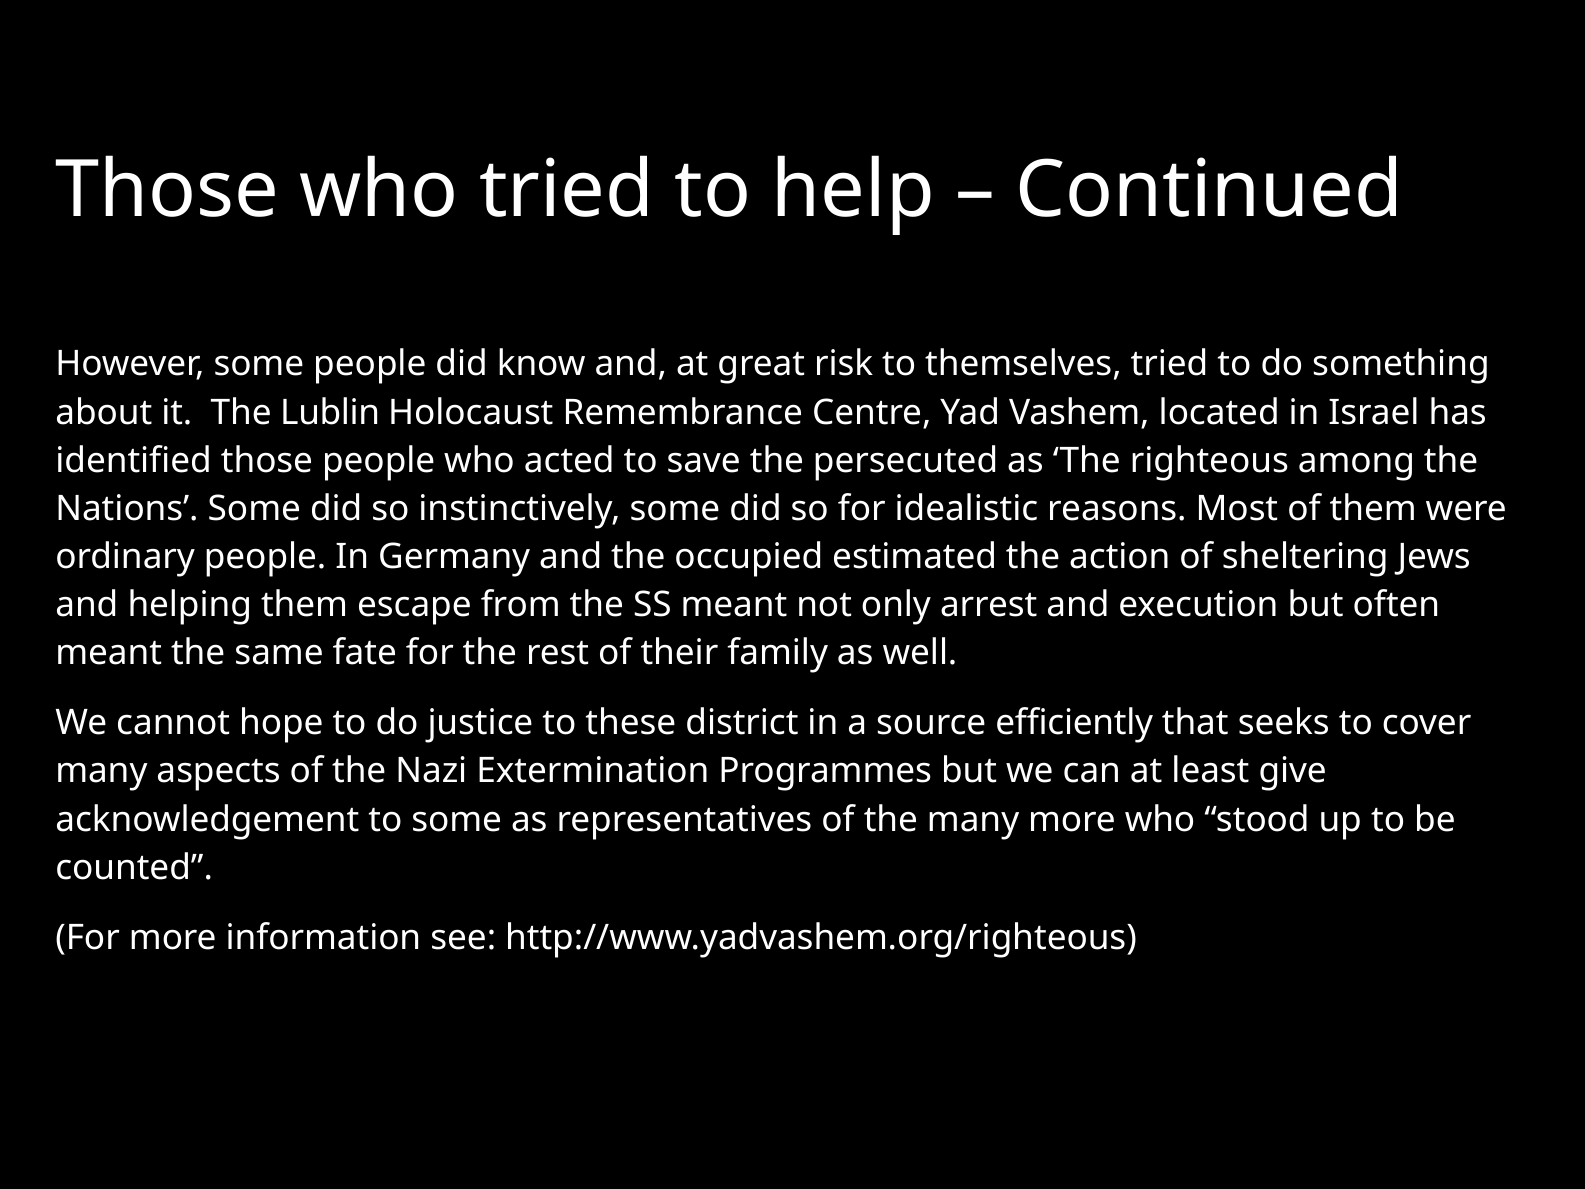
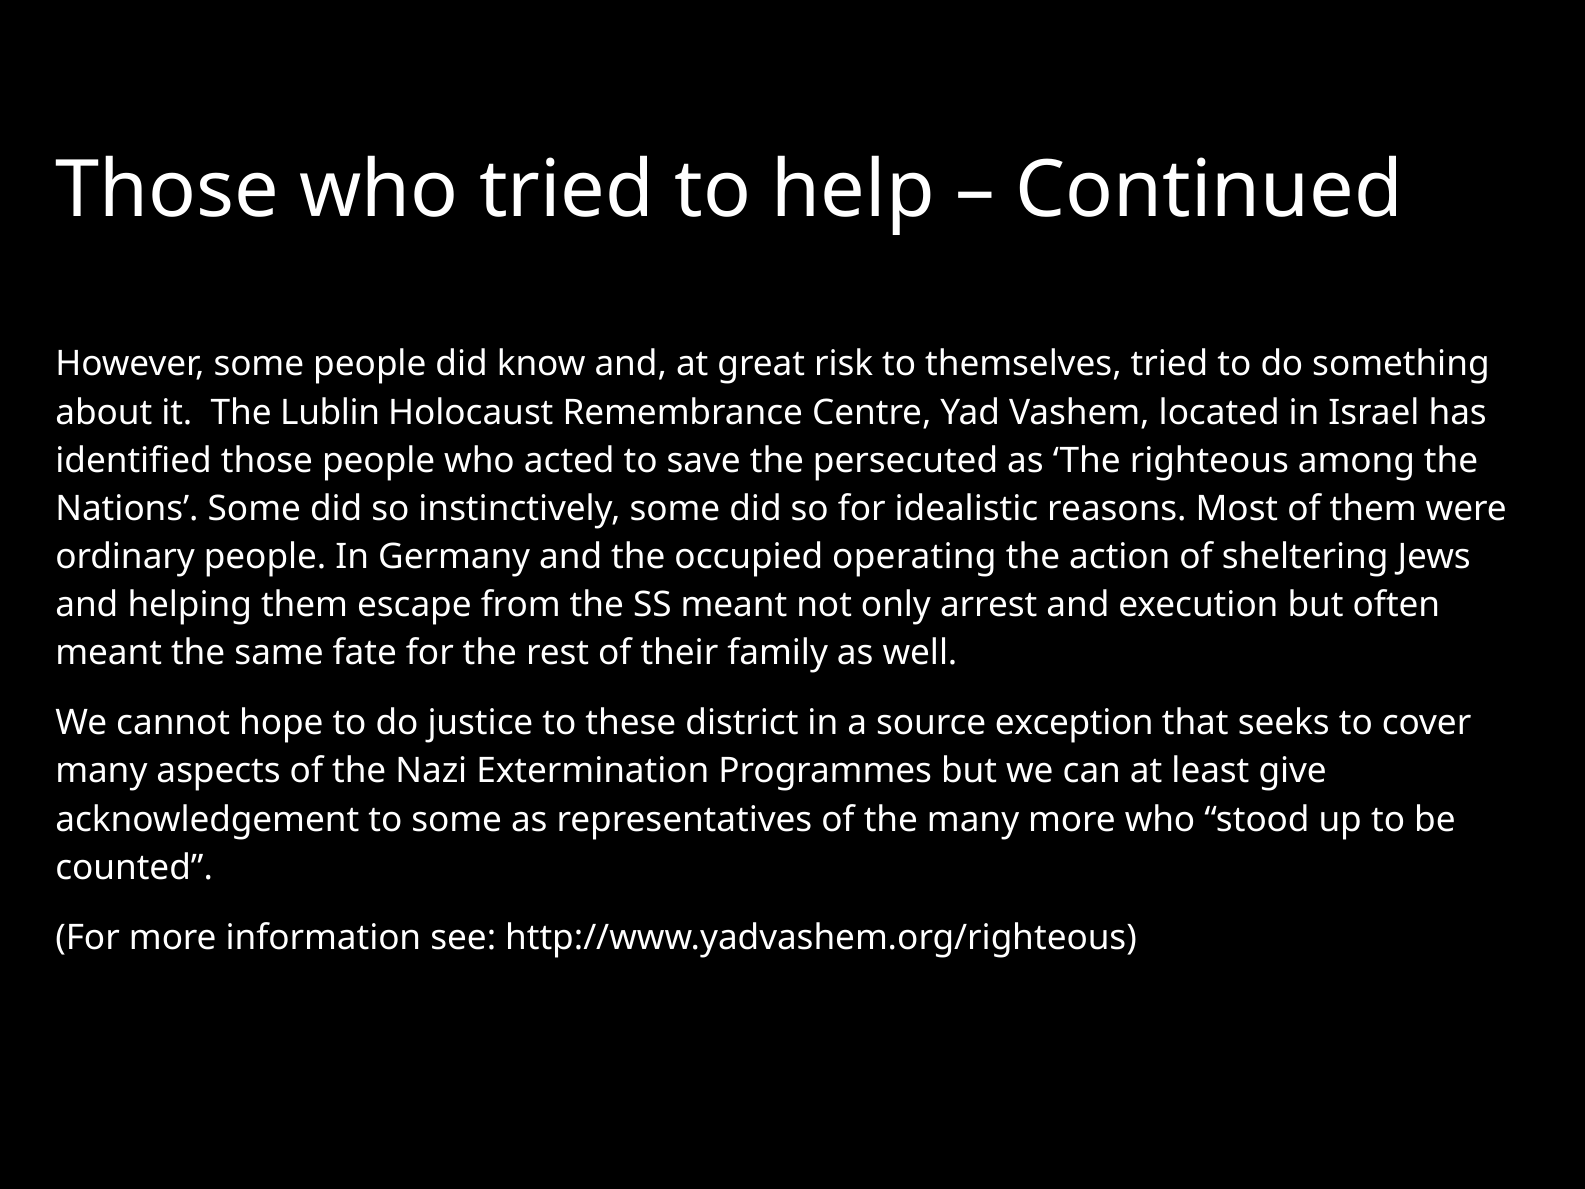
estimated: estimated -> operating
efficiently: efficiently -> exception
